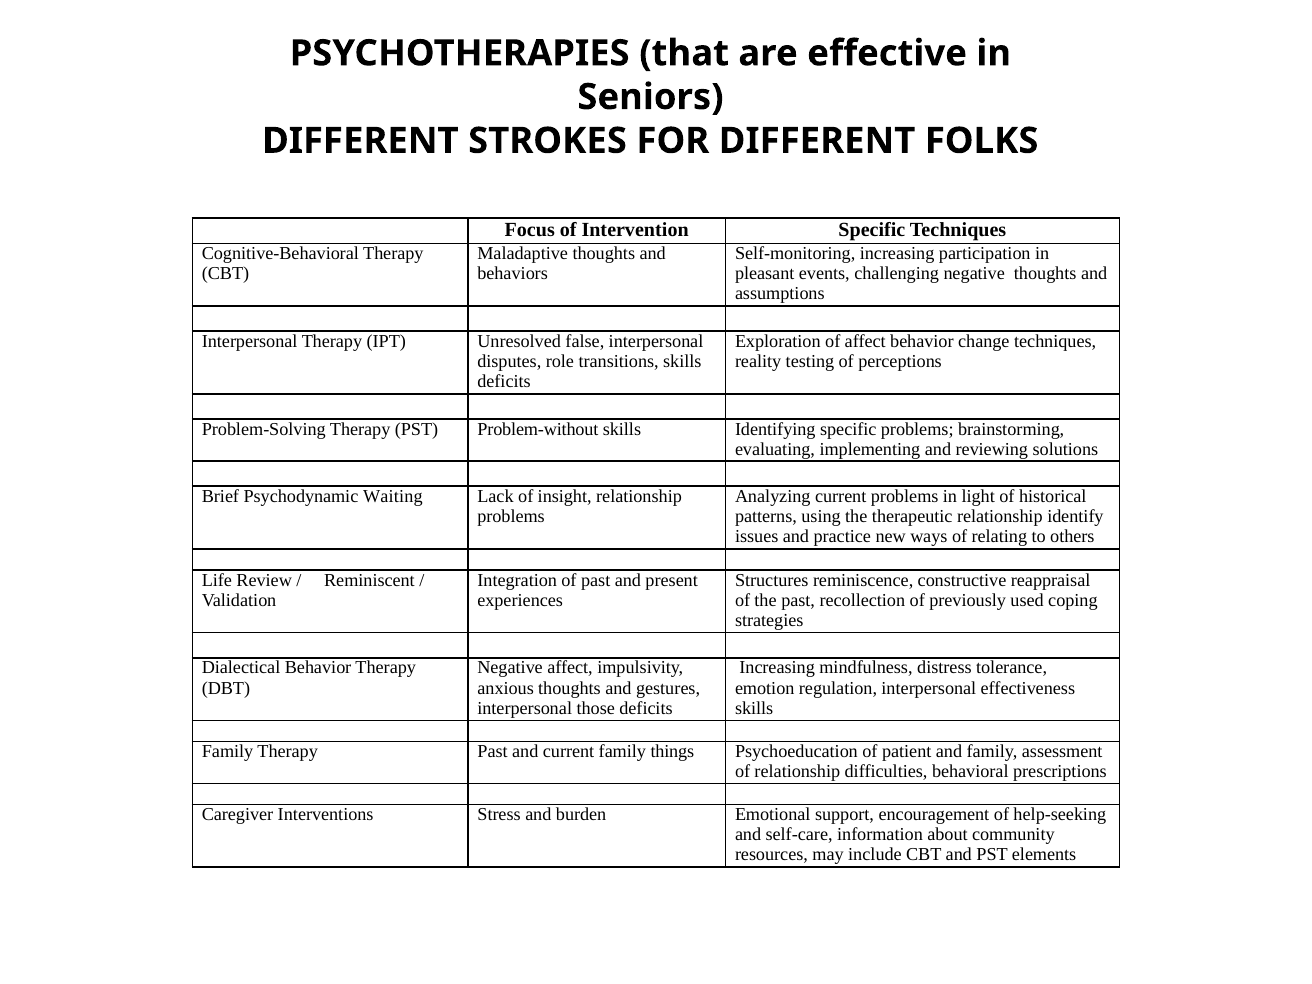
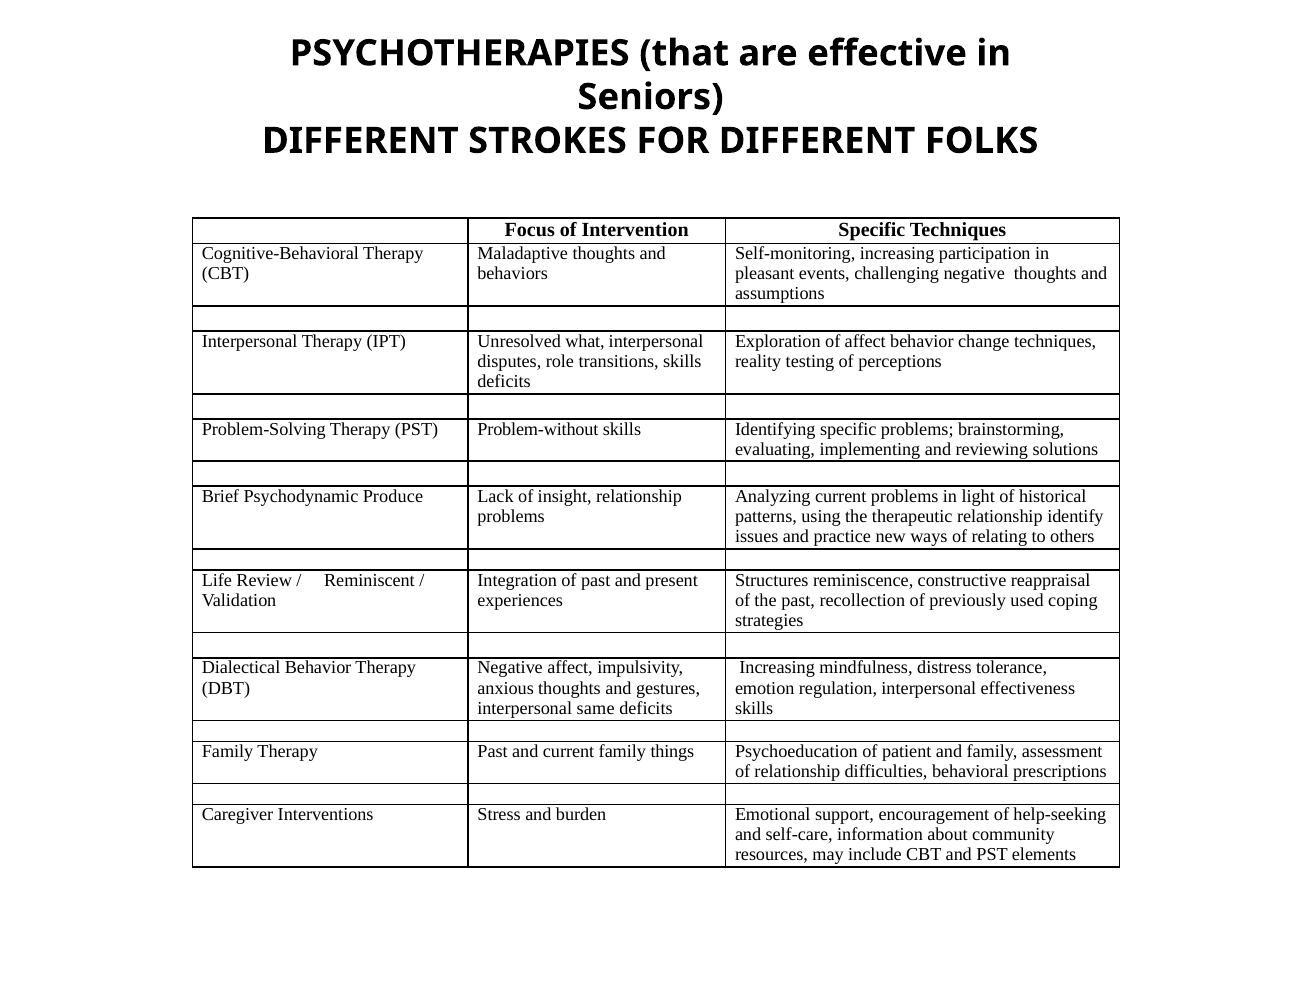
false: false -> what
Waiting: Waiting -> Produce
those: those -> same
